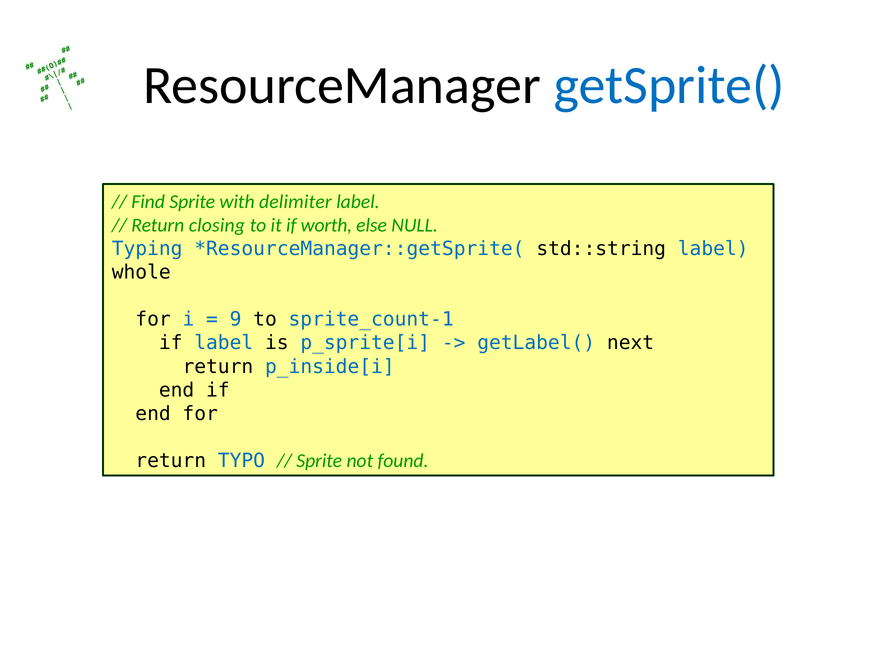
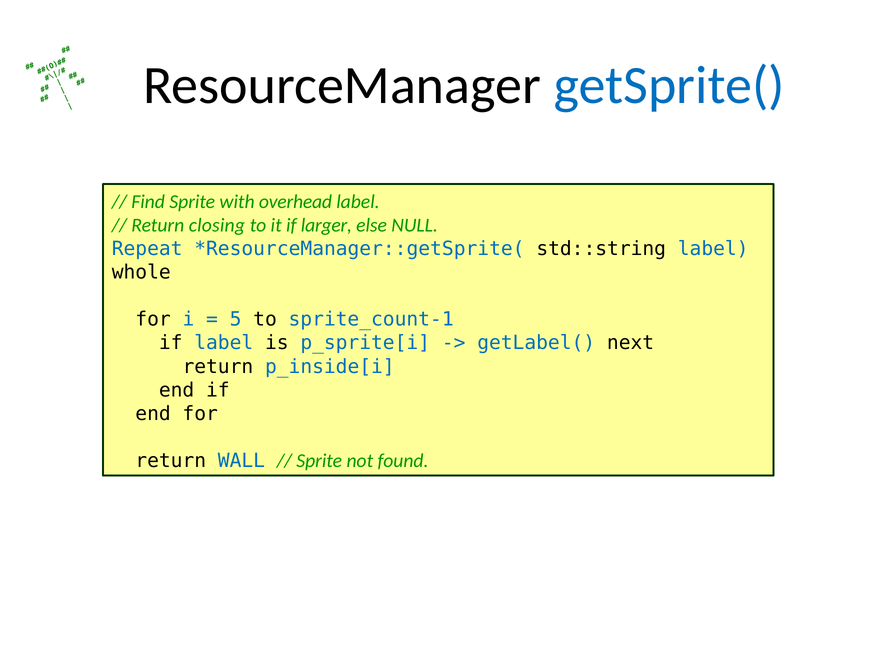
delimiter: delimiter -> overhead
worth: worth -> larger
Typing: Typing -> Repeat
9: 9 -> 5
TYPO: TYPO -> WALL
